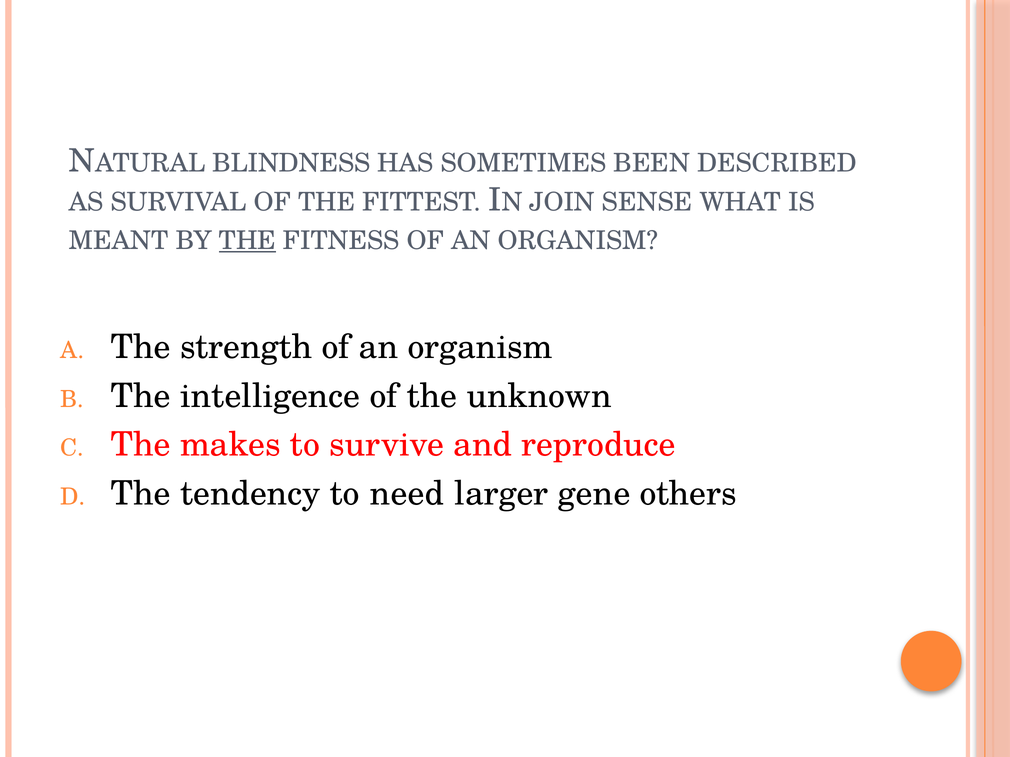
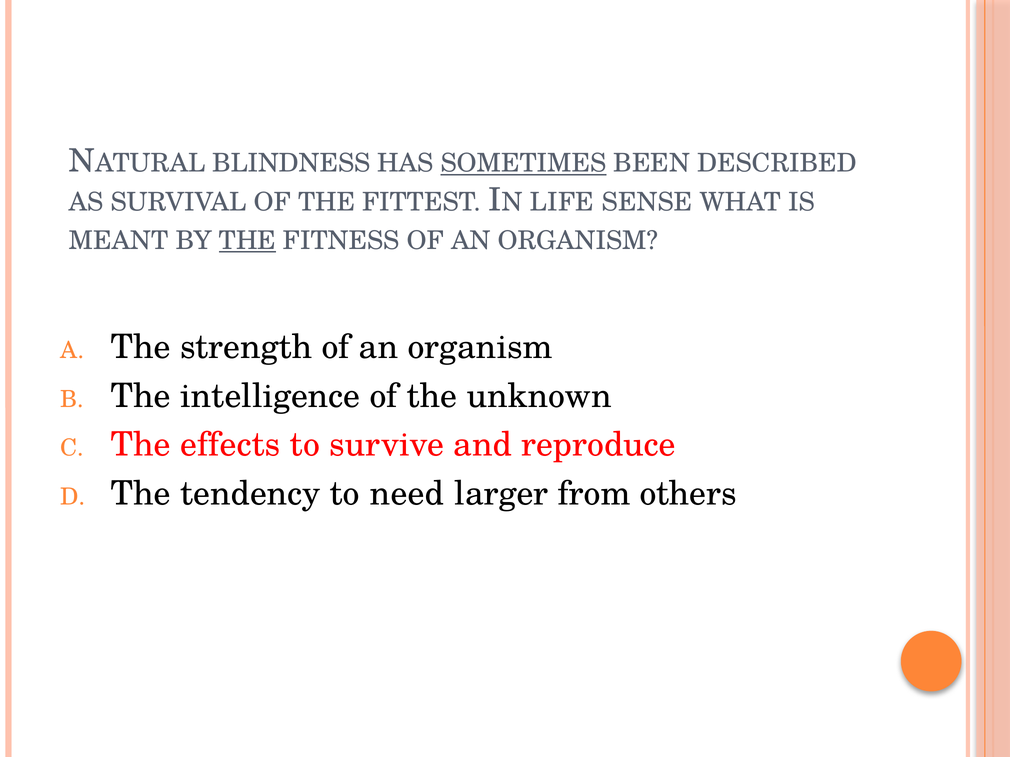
SOMETIMES underline: none -> present
JOIN: JOIN -> LIFE
makes: makes -> effects
gene: gene -> from
